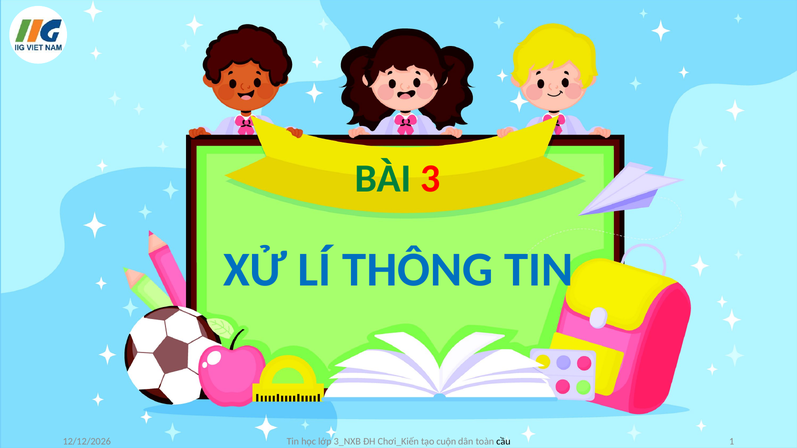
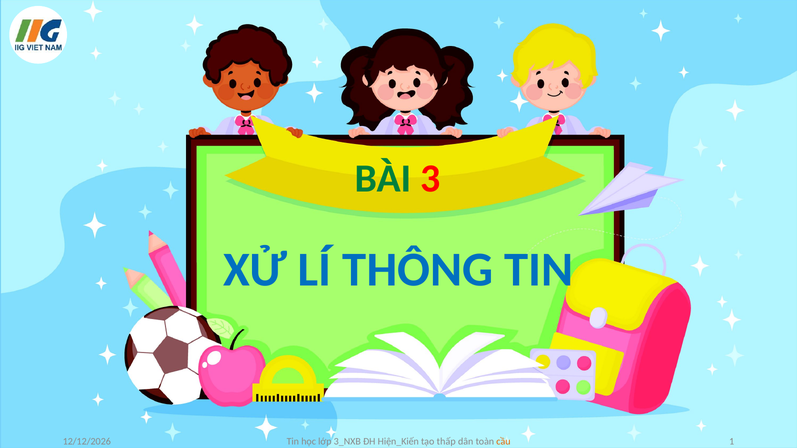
Chơi_Kiến: Chơi_Kiến -> Hiện_Kiến
cuộn: cuộn -> thấp
cầu colour: black -> orange
